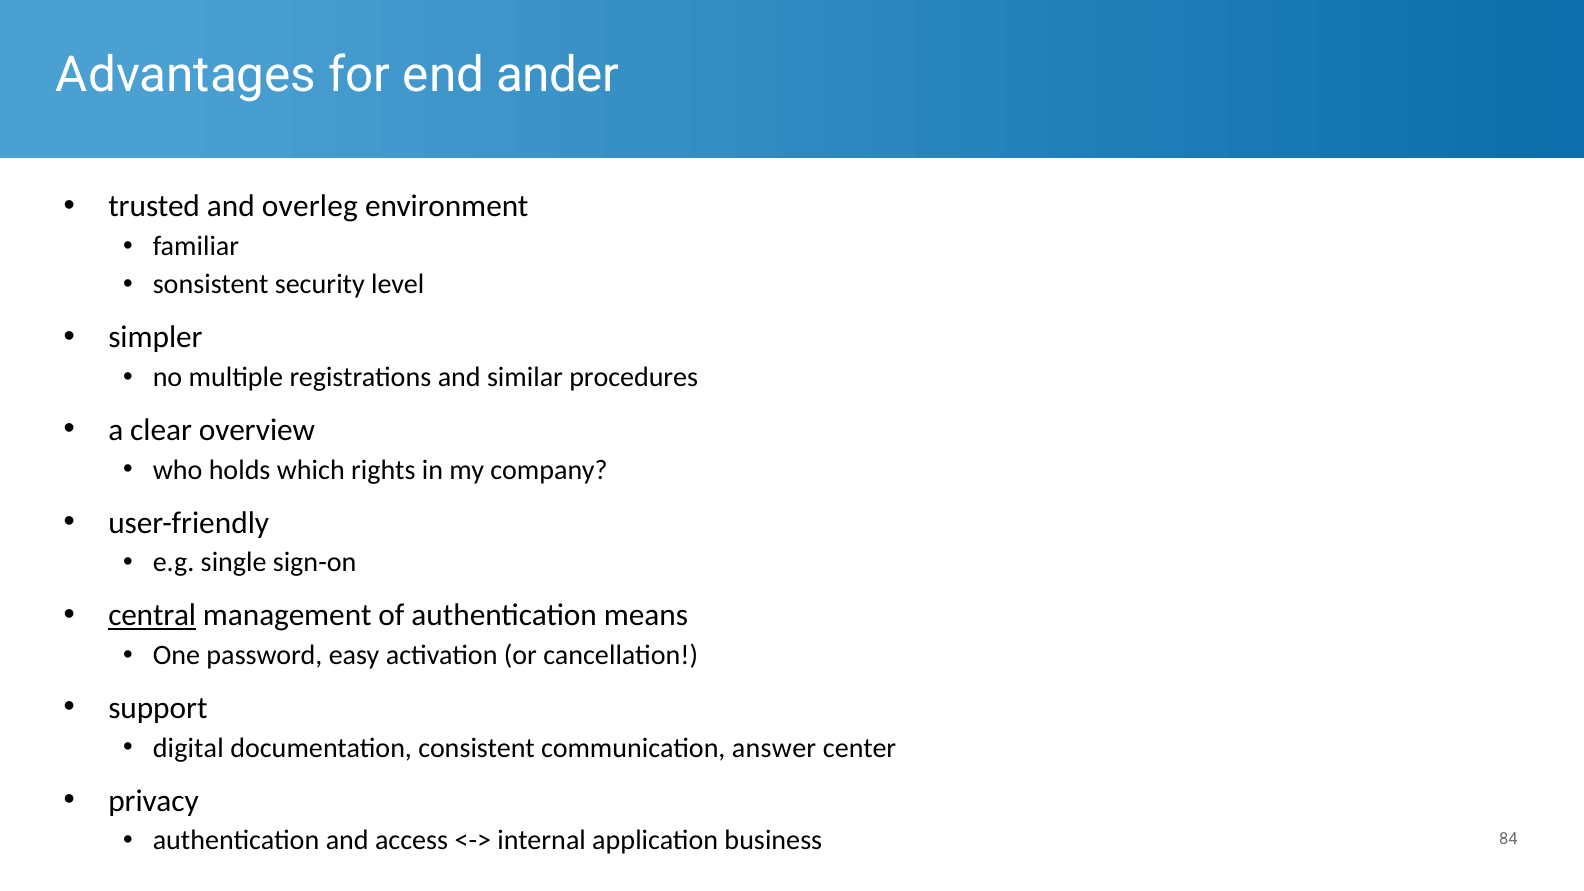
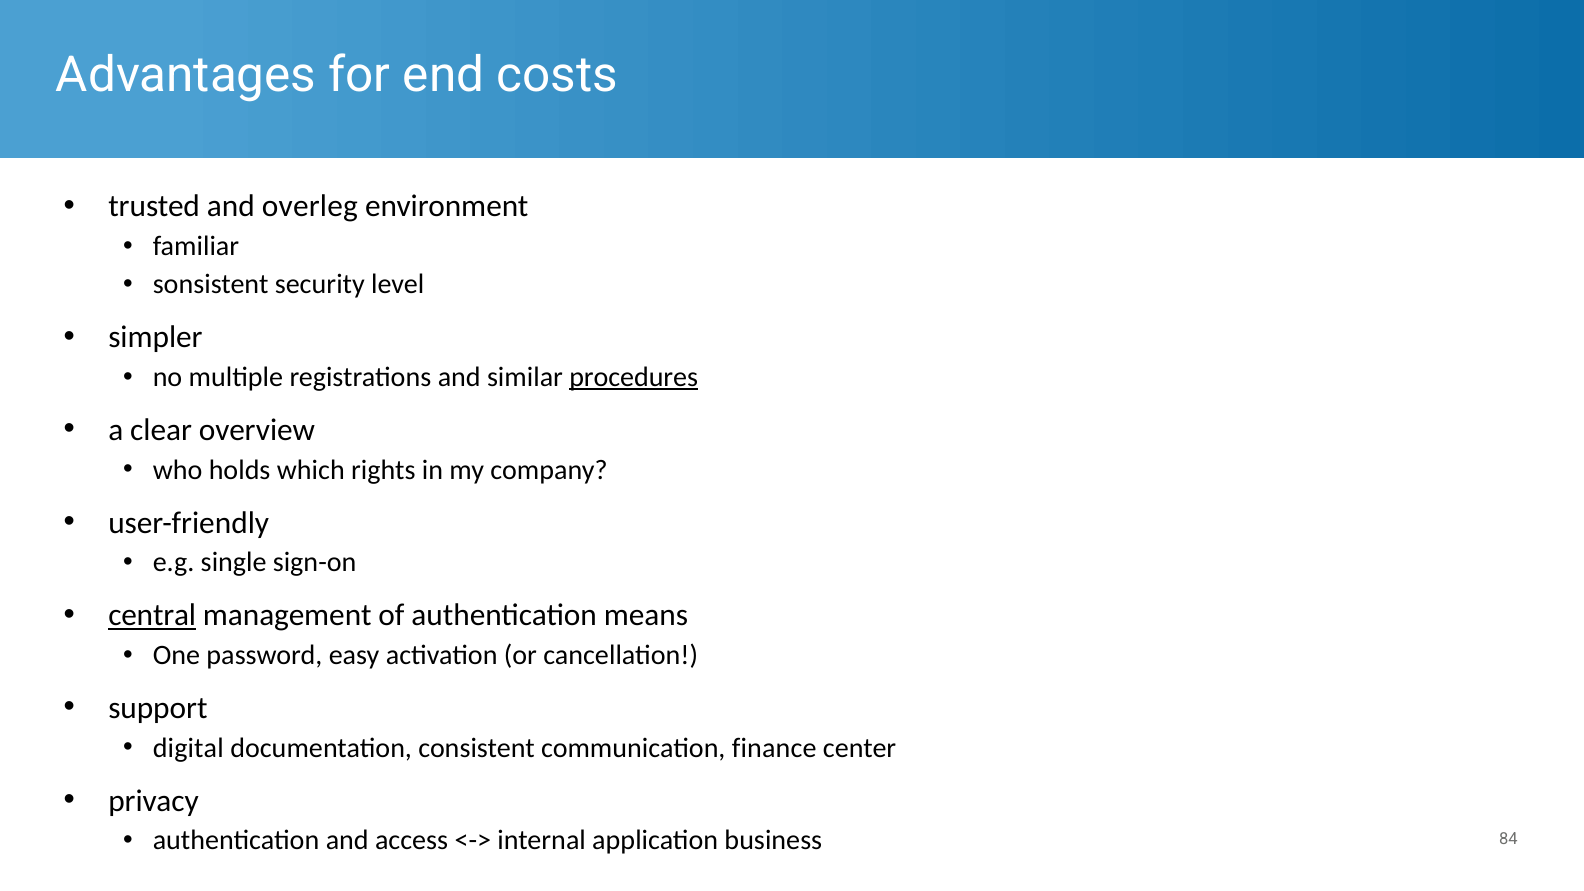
ander: ander -> costs
procedures underline: none -> present
answer: answer -> finance
